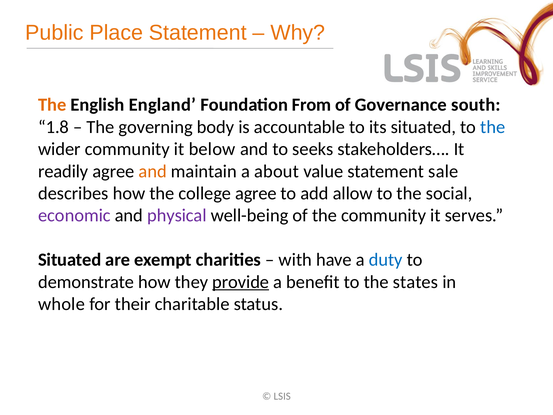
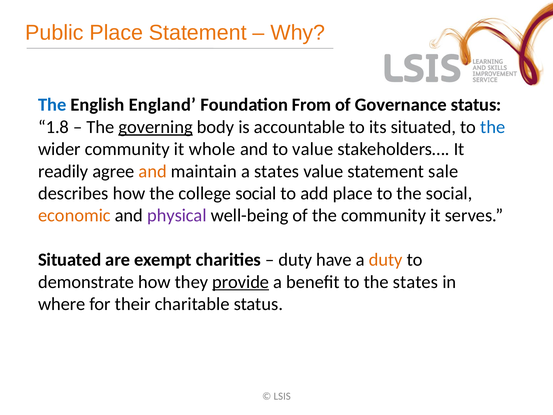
The at (52, 105) colour: orange -> blue
Governance south: south -> status
governing underline: none -> present
below: below -> whole
to seeks: seeks -> value
a about: about -> states
college agree: agree -> social
add allow: allow -> place
economic colour: purple -> orange
with at (295, 260): with -> duty
duty at (386, 260) colour: blue -> orange
whole: whole -> where
